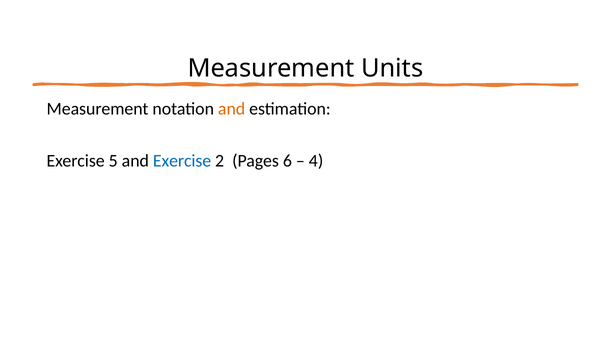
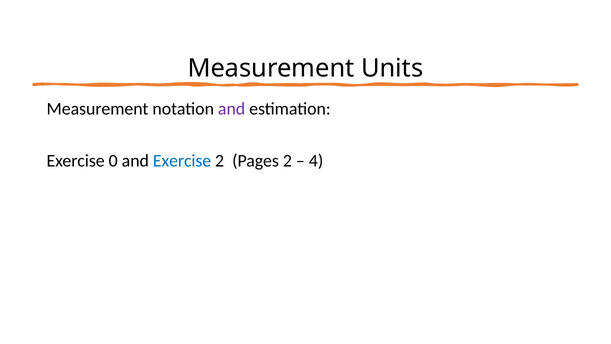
and at (232, 109) colour: orange -> purple
5: 5 -> 0
Pages 6: 6 -> 2
